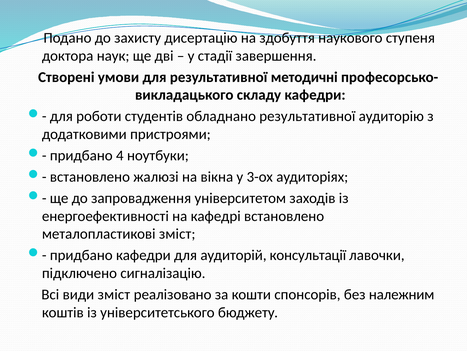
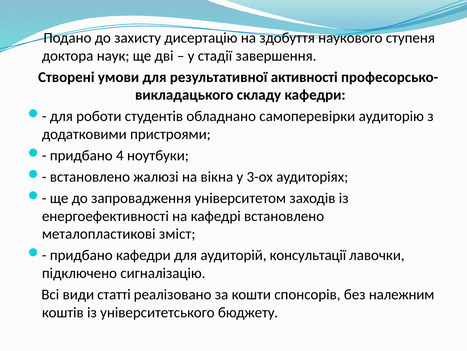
методичні: методичні -> активності
обладнано результативної: результативної -> самоперевірки
види зміст: зміст -> статті
